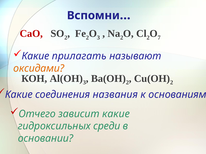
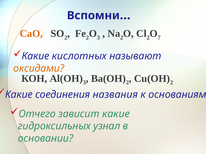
СаО colour: red -> orange
прилагать: прилагать -> кислотных
среди: среди -> узнал
